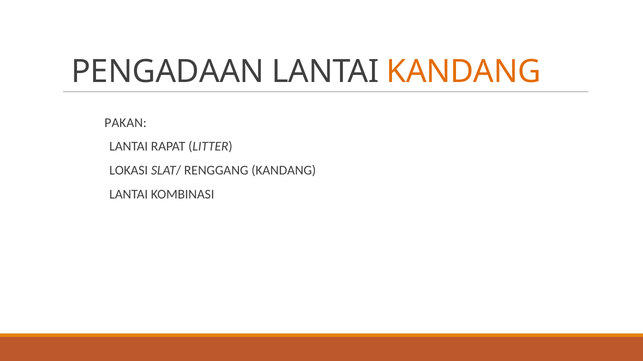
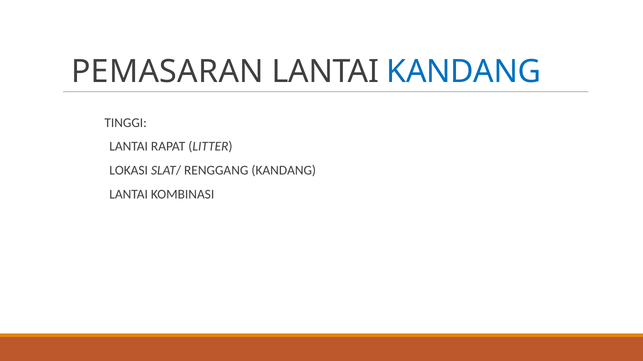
PENGADAAN: PENGADAAN -> PEMASARAN
KANDANG at (464, 72) colour: orange -> blue
PAKAN: PAKAN -> TINGGI
